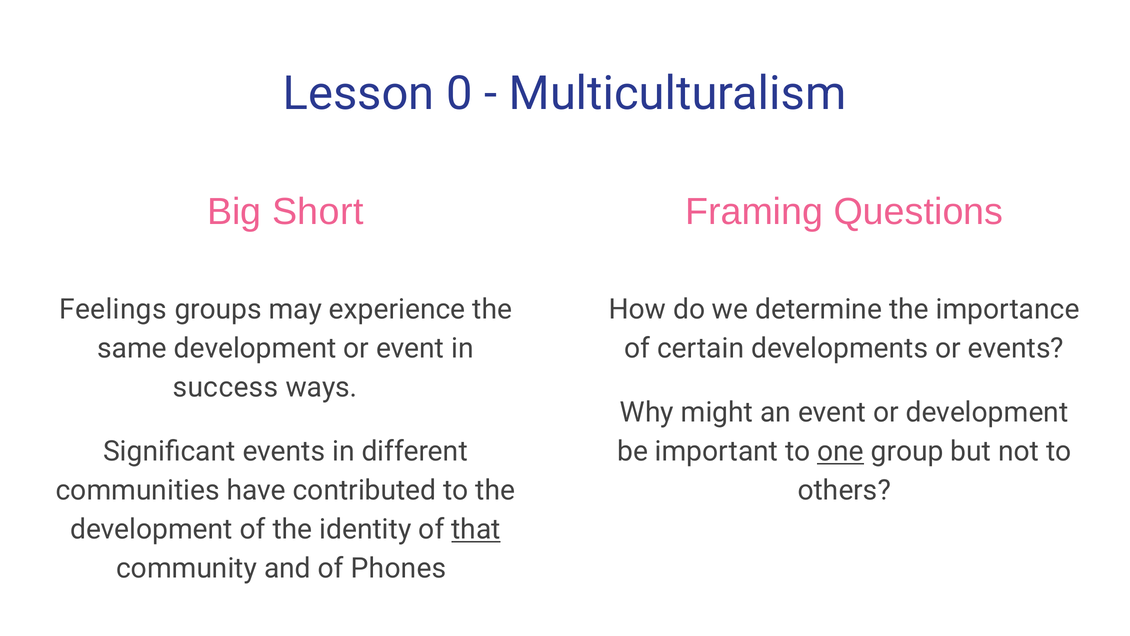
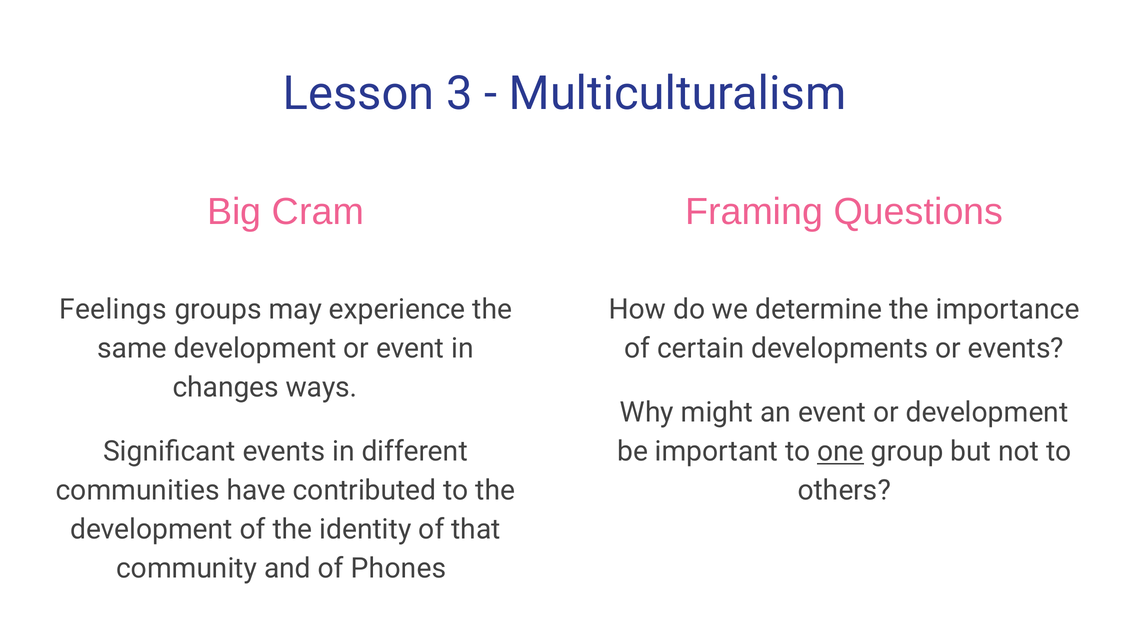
0: 0 -> 3
Short: Short -> Cram
success: success -> changes
that underline: present -> none
